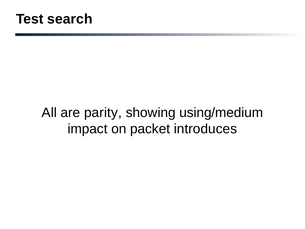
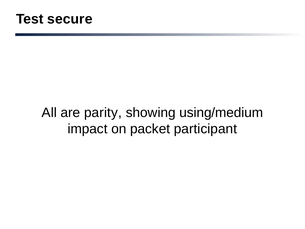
search: search -> secure
introduces: introduces -> participant
